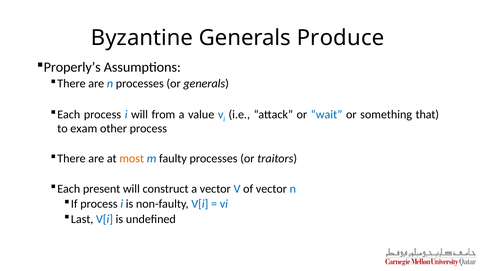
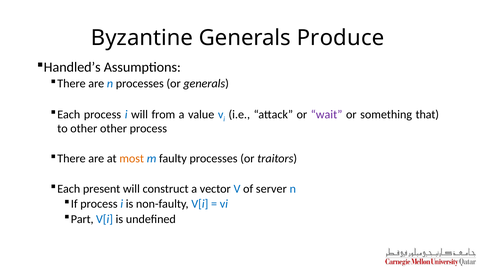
Properly’s: Properly’s -> Handled’s
wait colour: blue -> purple
to exam: exam -> other
of vector: vector -> server
Last: Last -> Part
